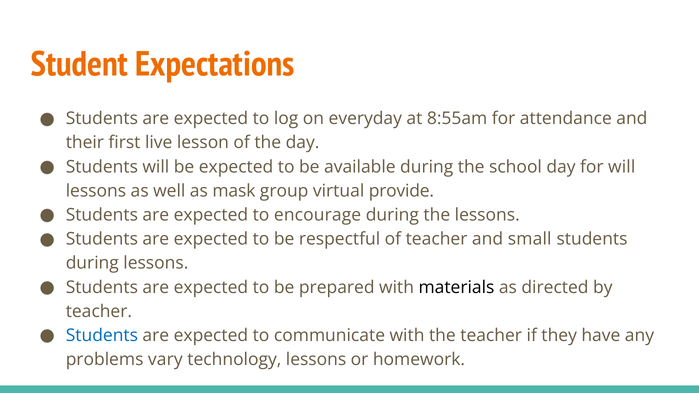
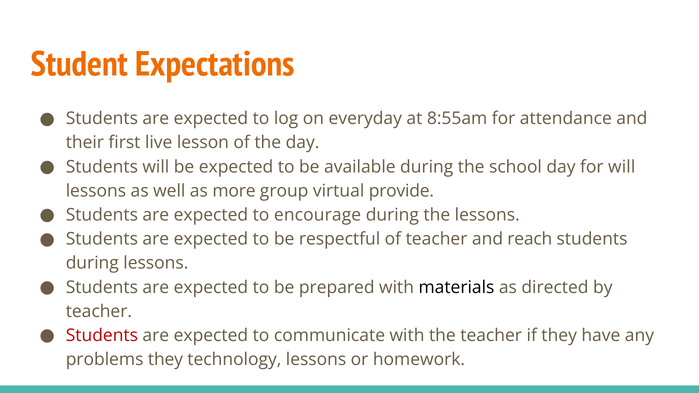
mask: mask -> more
small: small -> reach
Students at (102, 336) colour: blue -> red
problems vary: vary -> they
